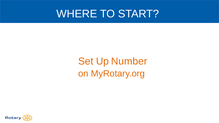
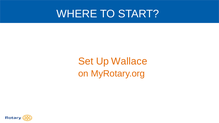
Number: Number -> Wallace
